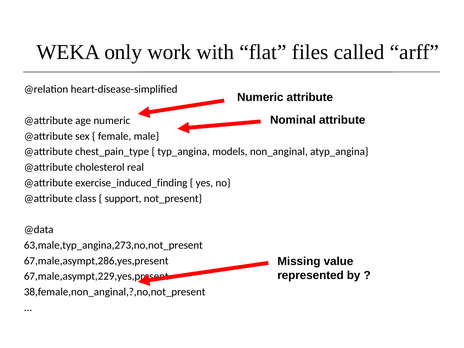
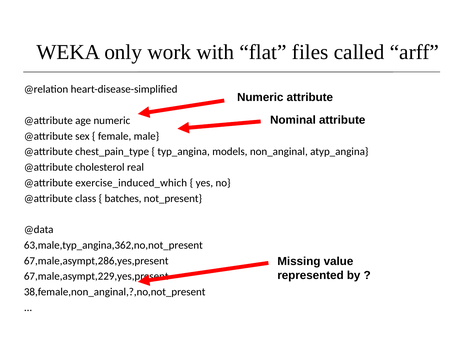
exercise_induced_finding: exercise_induced_finding -> exercise_induced_which
support: support -> batches
63,male,typ_angina,273,no,not_present: 63,male,typ_angina,273,no,not_present -> 63,male,typ_angina,362,no,not_present
